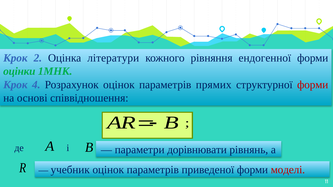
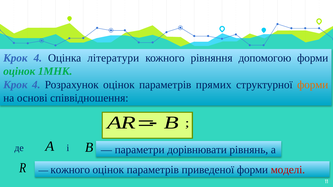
2 at (38, 58): 2 -> 4
ендогенної: ендогенної -> допомогою
оцінки at (19, 71): оцінки -> оцінок
форми at (313, 85) colour: red -> orange
учебник at (70, 170): учебник -> кожного
